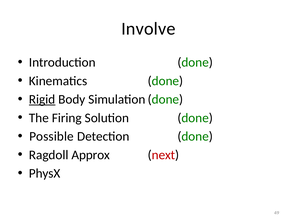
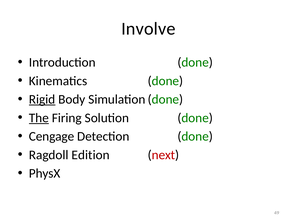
The underline: none -> present
Possible: Possible -> Cengage
Approx: Approx -> Edition
